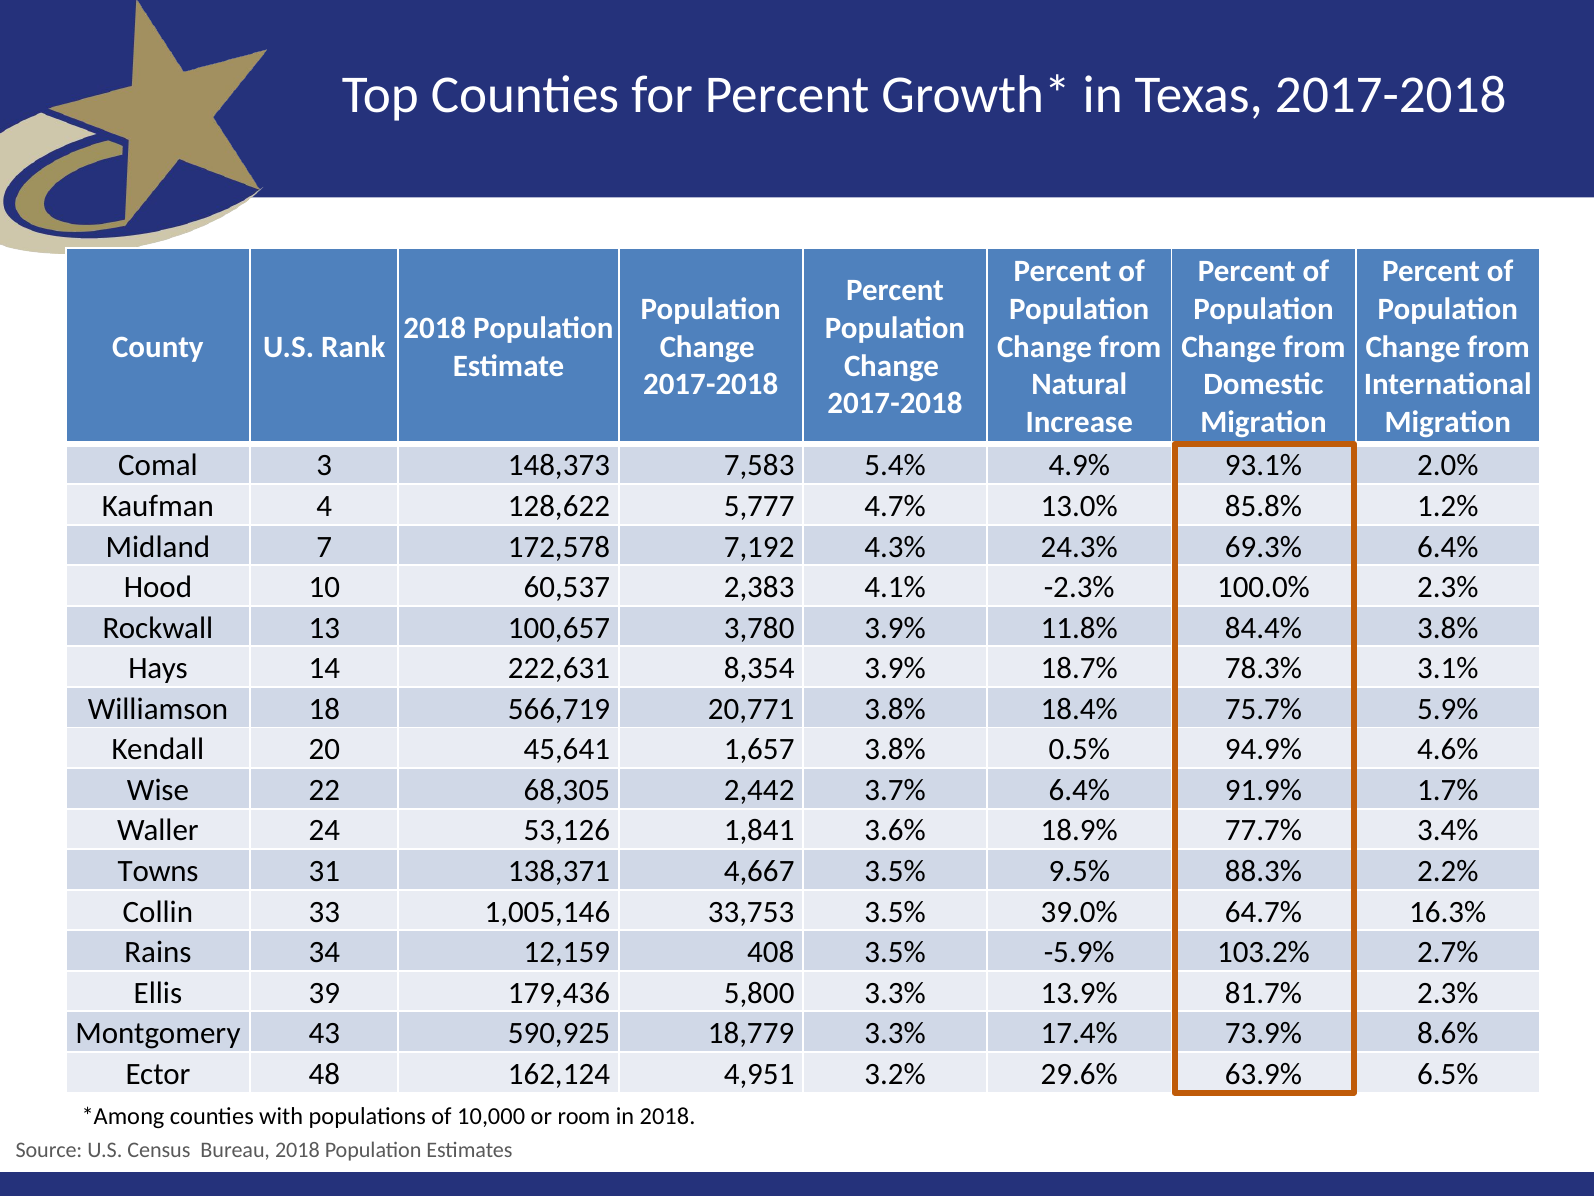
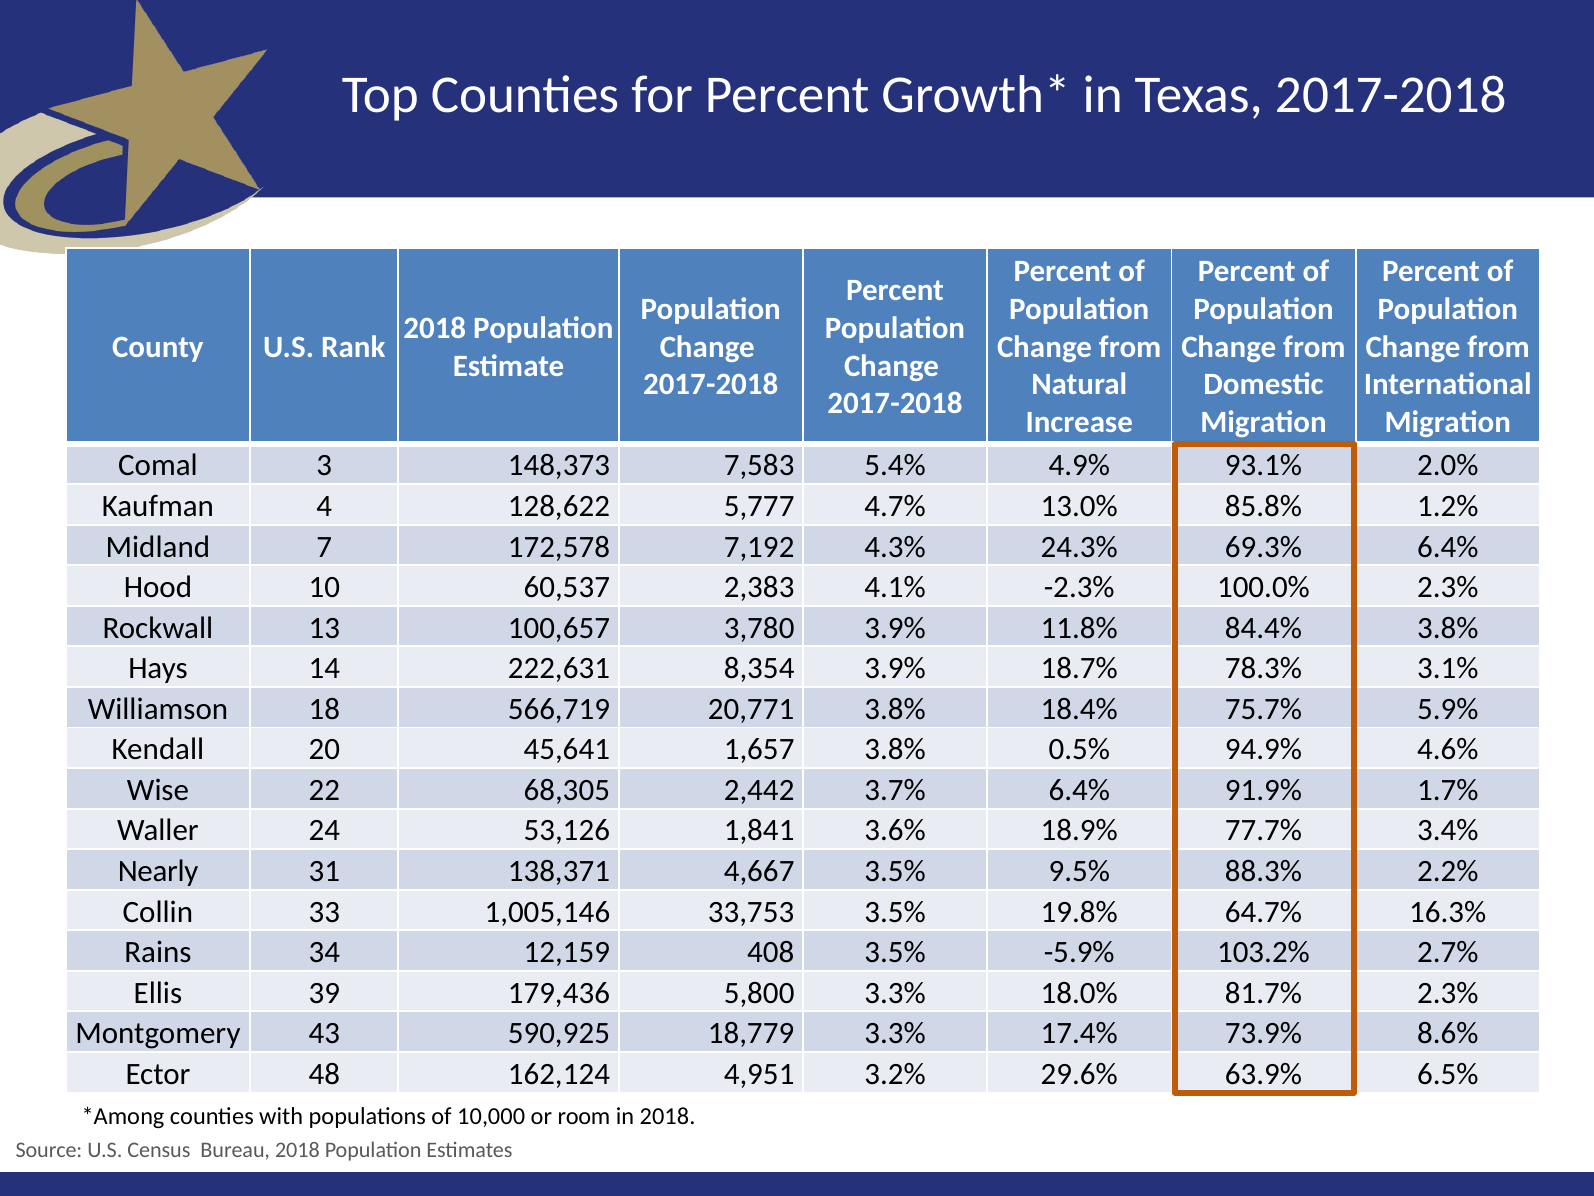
Towns: Towns -> Nearly
39.0%: 39.0% -> 19.8%
13.9%: 13.9% -> 18.0%
